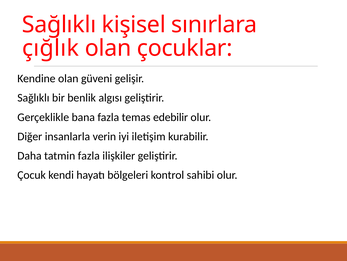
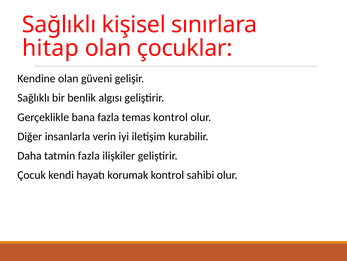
çığlık: çığlık -> hitap
temas edebilir: edebilir -> kontrol
bölgeleri: bölgeleri -> korumak
